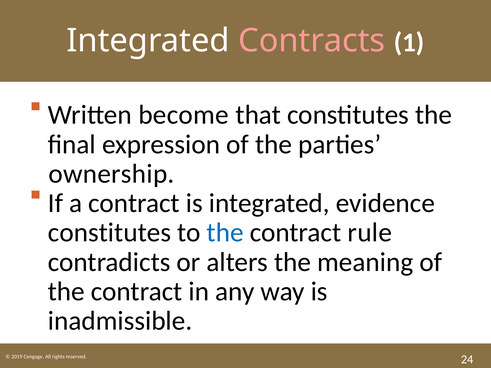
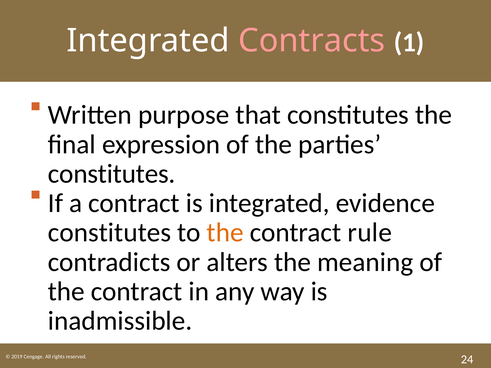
become: become -> purpose
ownership at (111, 174): ownership -> constitutes
the at (225, 233) colour: blue -> orange
